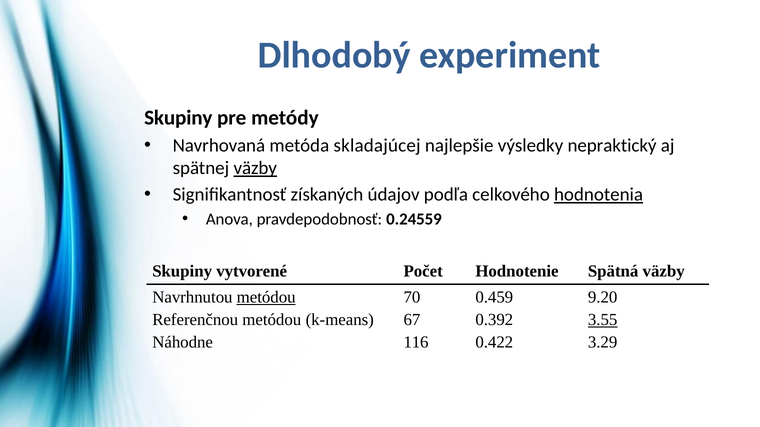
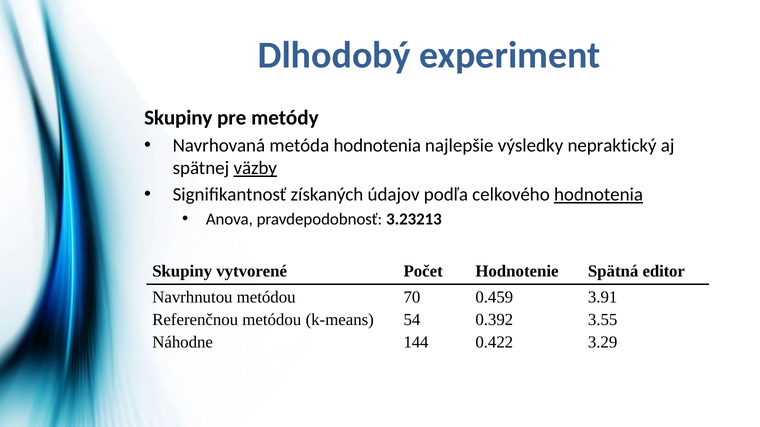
metóda skladajúcej: skladajúcej -> hodnotenia
0.24559: 0.24559 -> 3.23213
Spätná väzby: väzby -> editor
metódou at (266, 298) underline: present -> none
9.20: 9.20 -> 3.91
67: 67 -> 54
3.55 underline: present -> none
116: 116 -> 144
